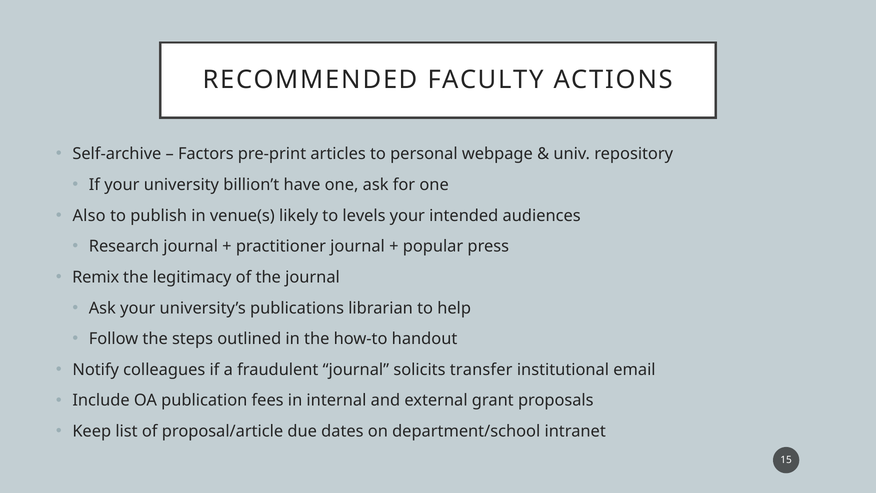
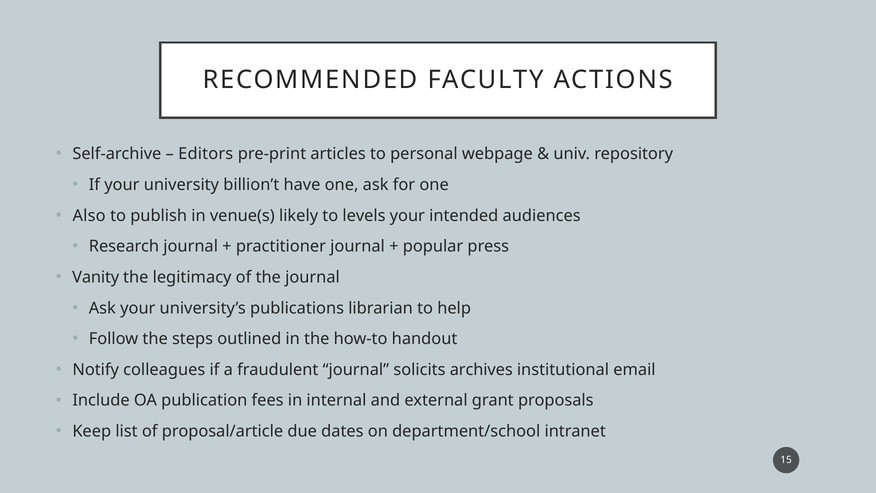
Factors: Factors -> Editors
Remix: Remix -> Vanity
transfer: transfer -> archives
